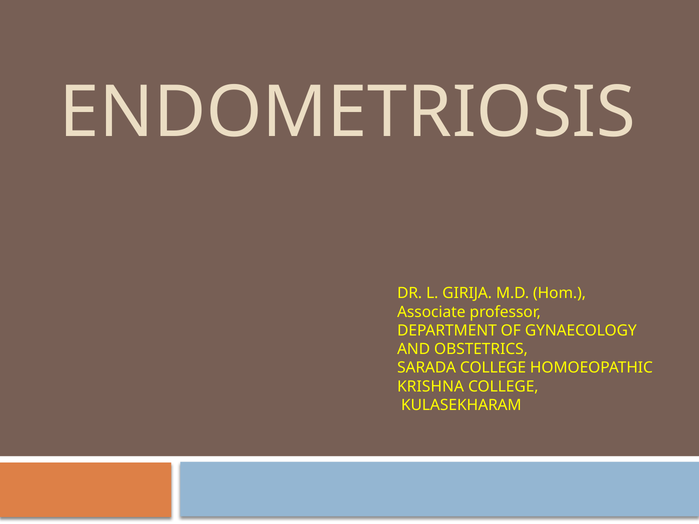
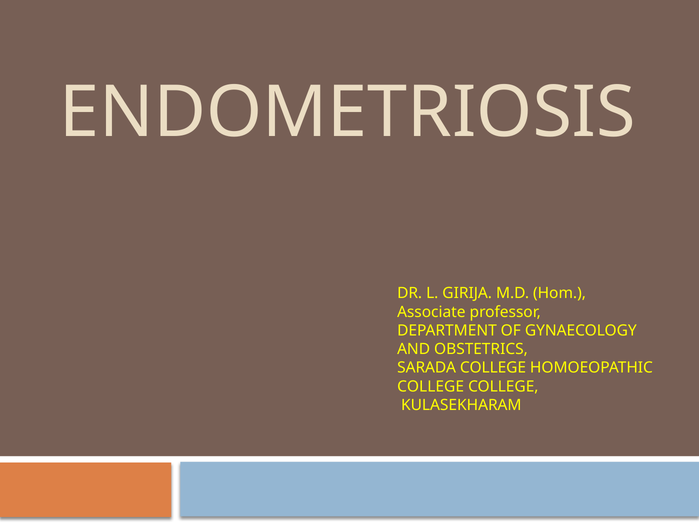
KRISHNA at (431, 387): KRISHNA -> COLLEGE
